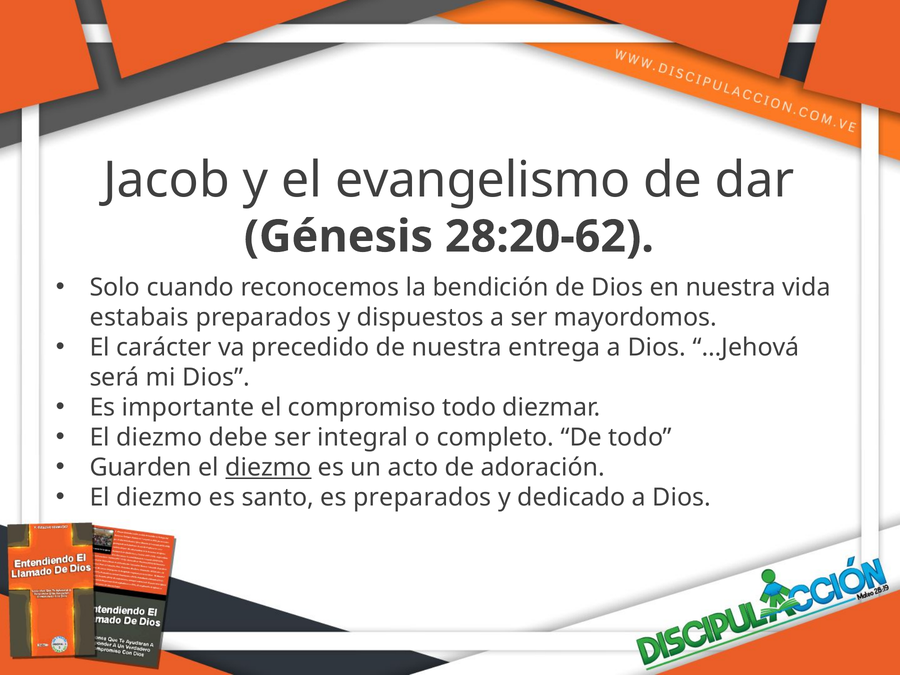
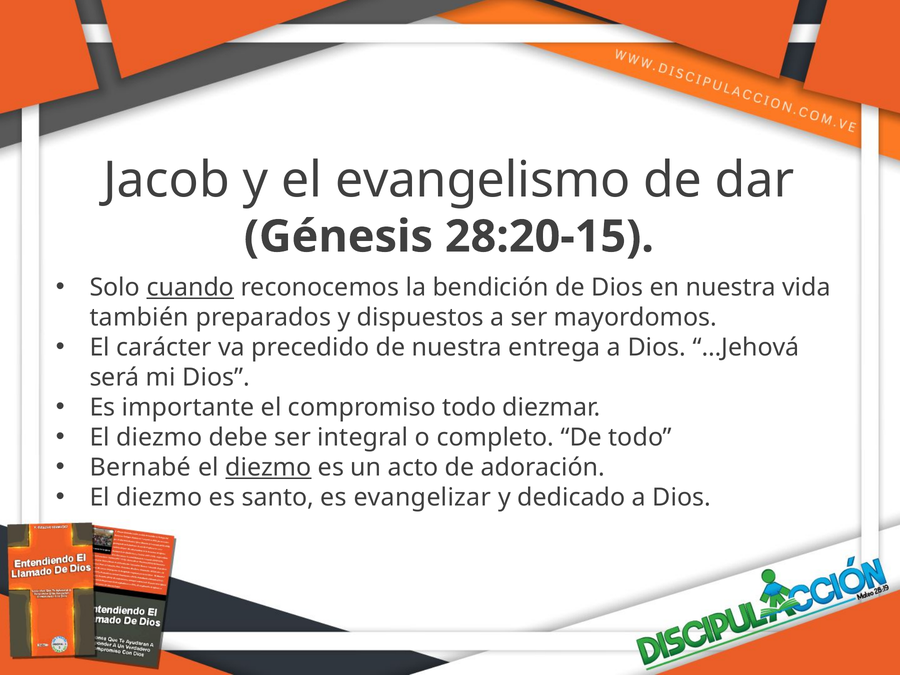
28:20-62: 28:20-62 -> 28:20-15
cuando underline: none -> present
estabais: estabais -> también
Guarden: Guarden -> Bernabé
es preparados: preparados -> evangelizar
